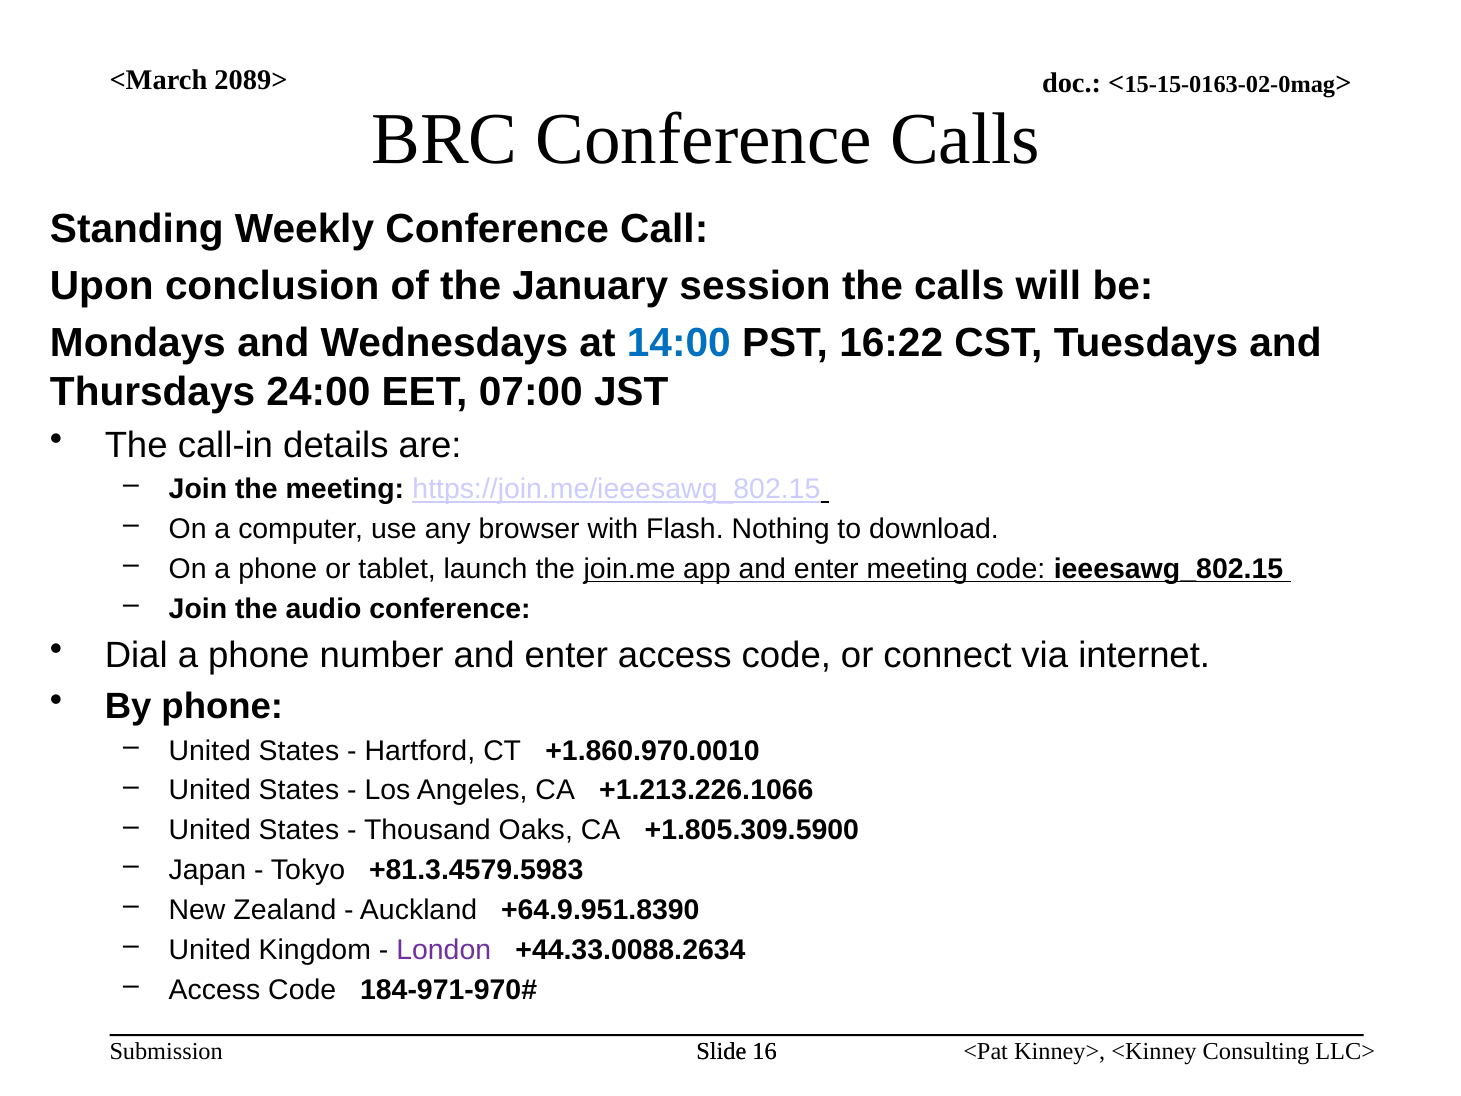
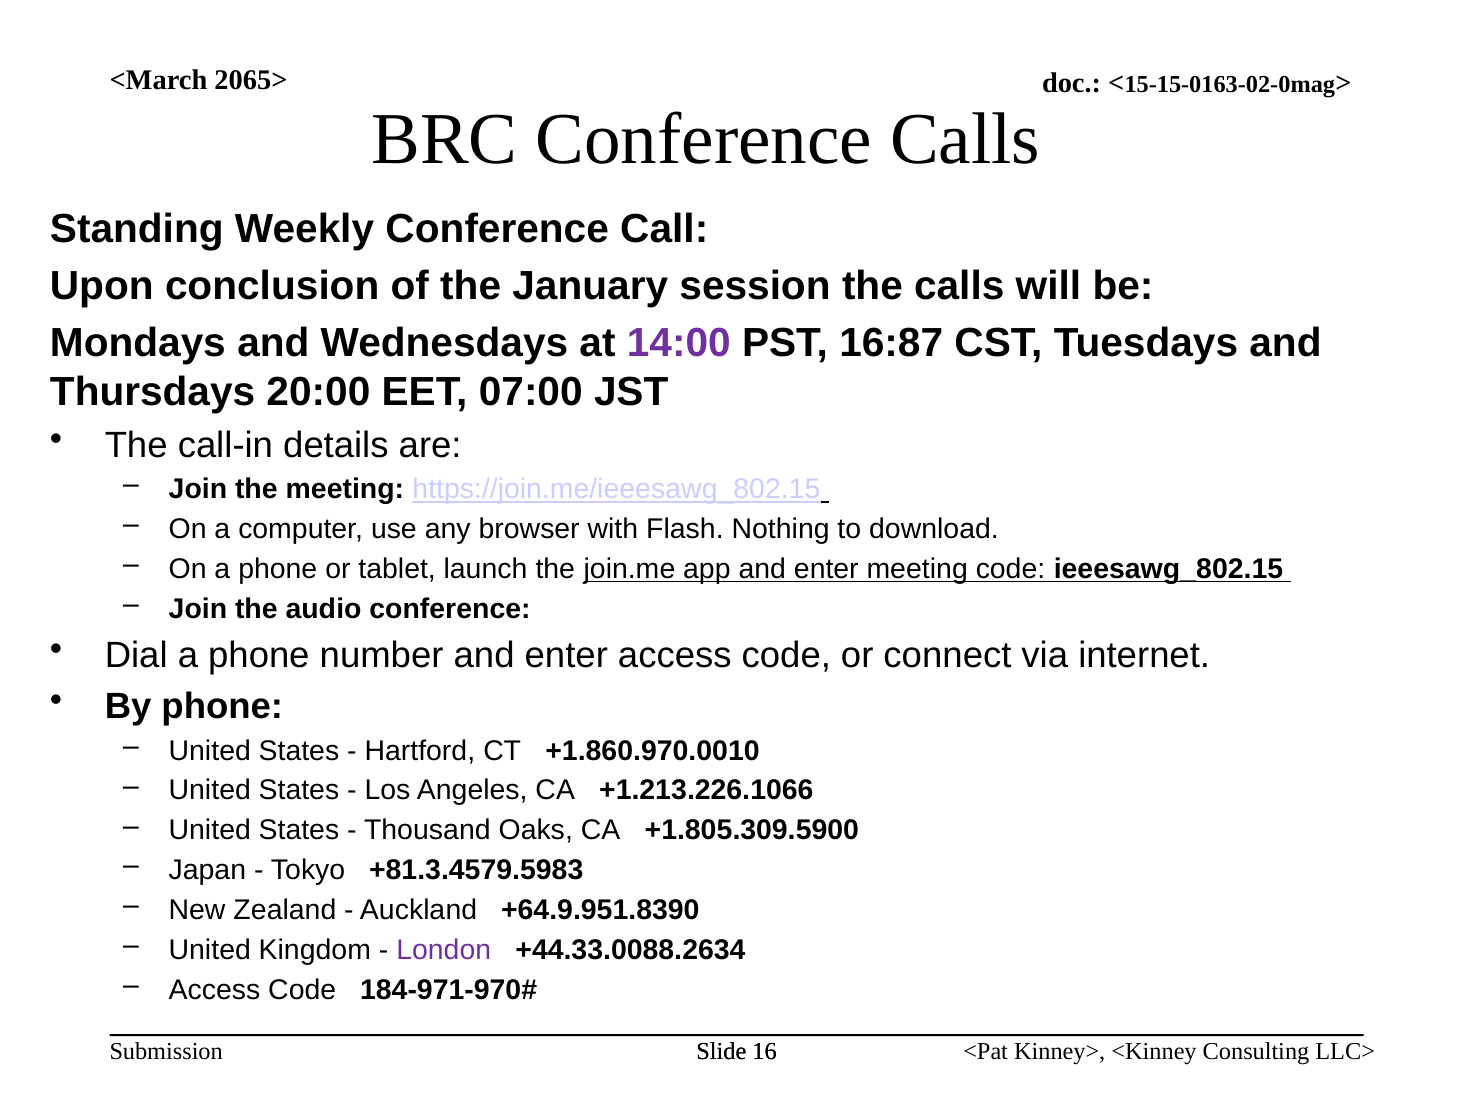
2089>: 2089> -> 2065>
14:00 colour: blue -> purple
16:22: 16:22 -> 16:87
24:00: 24:00 -> 20:00
